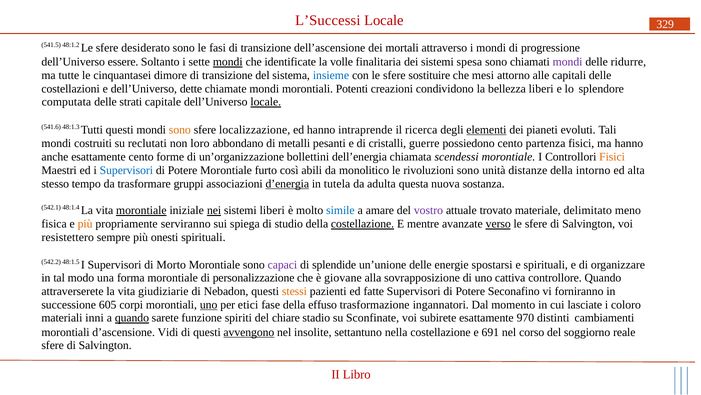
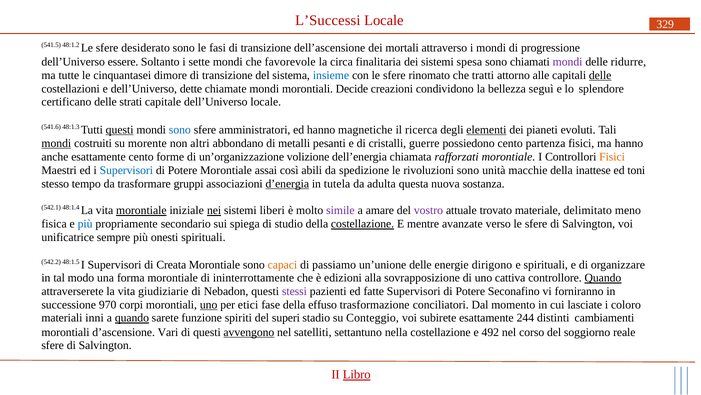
mondi at (228, 62) underline: present -> none
identificate: identificate -> favorevole
volle: volle -> circa
sostituire: sostituire -> rinomato
mesi: mesi -> tratti
delle at (600, 75) underline: none -> present
Potenti: Potenti -> Decide
bellezza liberi: liberi -> seguì
computata: computata -> certificano
locale at (266, 102) underline: present -> none
questi at (120, 130) underline: none -> present
sono at (180, 130) colour: orange -> blue
localizzazione: localizzazione -> amministratori
intraprende: intraprende -> magnetiche
mondi at (56, 143) underline: none -> present
reclutati: reclutati -> morente
loro: loro -> altri
bollettini: bollettini -> volizione
scendessi: scendessi -> rafforzati
furto: furto -> assai
monolitico: monolitico -> spedizione
distanze: distanze -> macchie
intorno: intorno -> inattese
alta: alta -> toni
simile colour: blue -> purple
più at (85, 224) colour: orange -> blue
serviranno: serviranno -> secondario
verso underline: present -> none
resistettero: resistettero -> unificatrice
Morto: Morto -> Creata
capaci colour: purple -> orange
splendide: splendide -> passiamo
spostarsi: spostarsi -> dirigono
personalizzazione: personalizzazione -> ininterrottamente
giovane: giovane -> edizioni
Quando at (603, 278) underline: none -> present
stessi colour: orange -> purple
605: 605 -> 970
ingannatori: ingannatori -> conciliatori
chiare: chiare -> superi
Sconfinate: Sconfinate -> Conteggio
970: 970 -> 244
Vidi: Vidi -> Vari
insolite: insolite -> satelliti
691: 691 -> 492
Libro underline: none -> present
